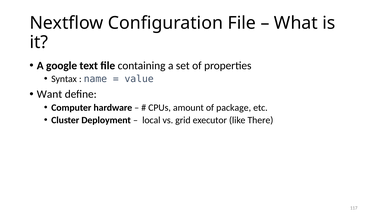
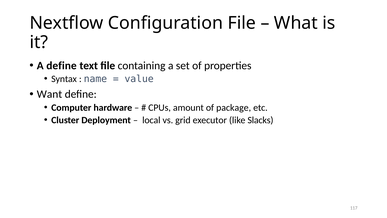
A google: google -> define
There: There -> Slacks
